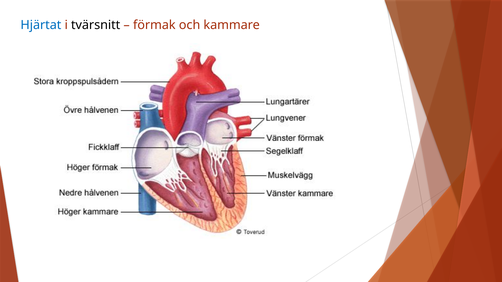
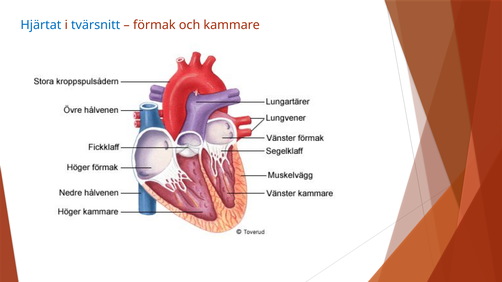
tvärsnitt colour: black -> blue
